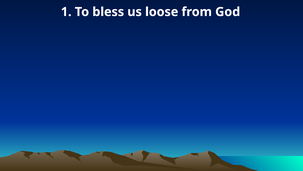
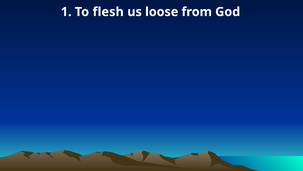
bless: bless -> flesh
